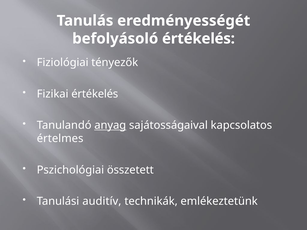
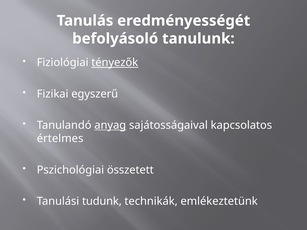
befolyásoló értékelés: értékelés -> tanulunk
tényezők underline: none -> present
Fizikai értékelés: értékelés -> egyszerű
auditív: auditív -> tudunk
